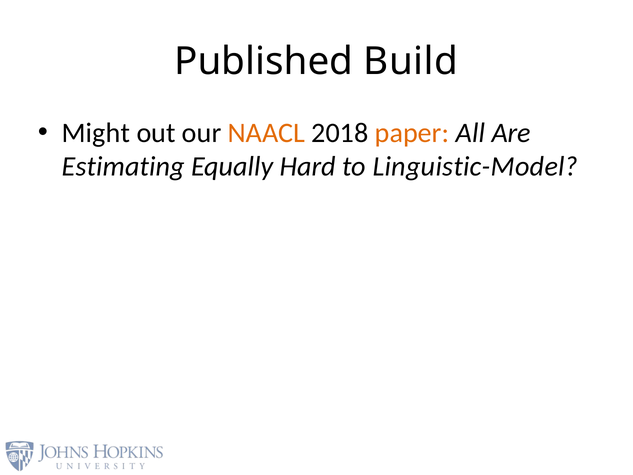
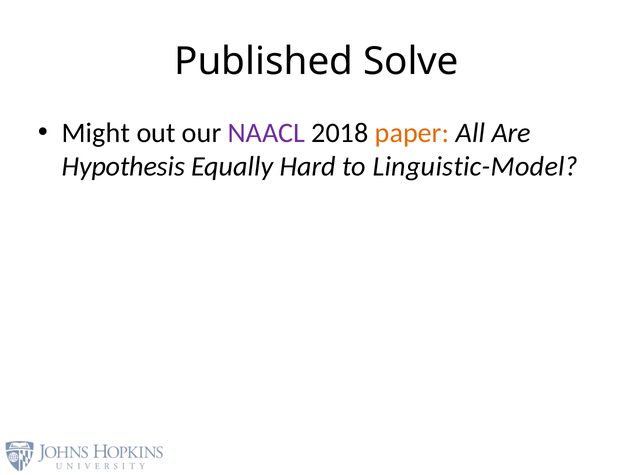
Build: Build -> Solve
NAACL colour: orange -> purple
Estimating: Estimating -> Hypothesis
